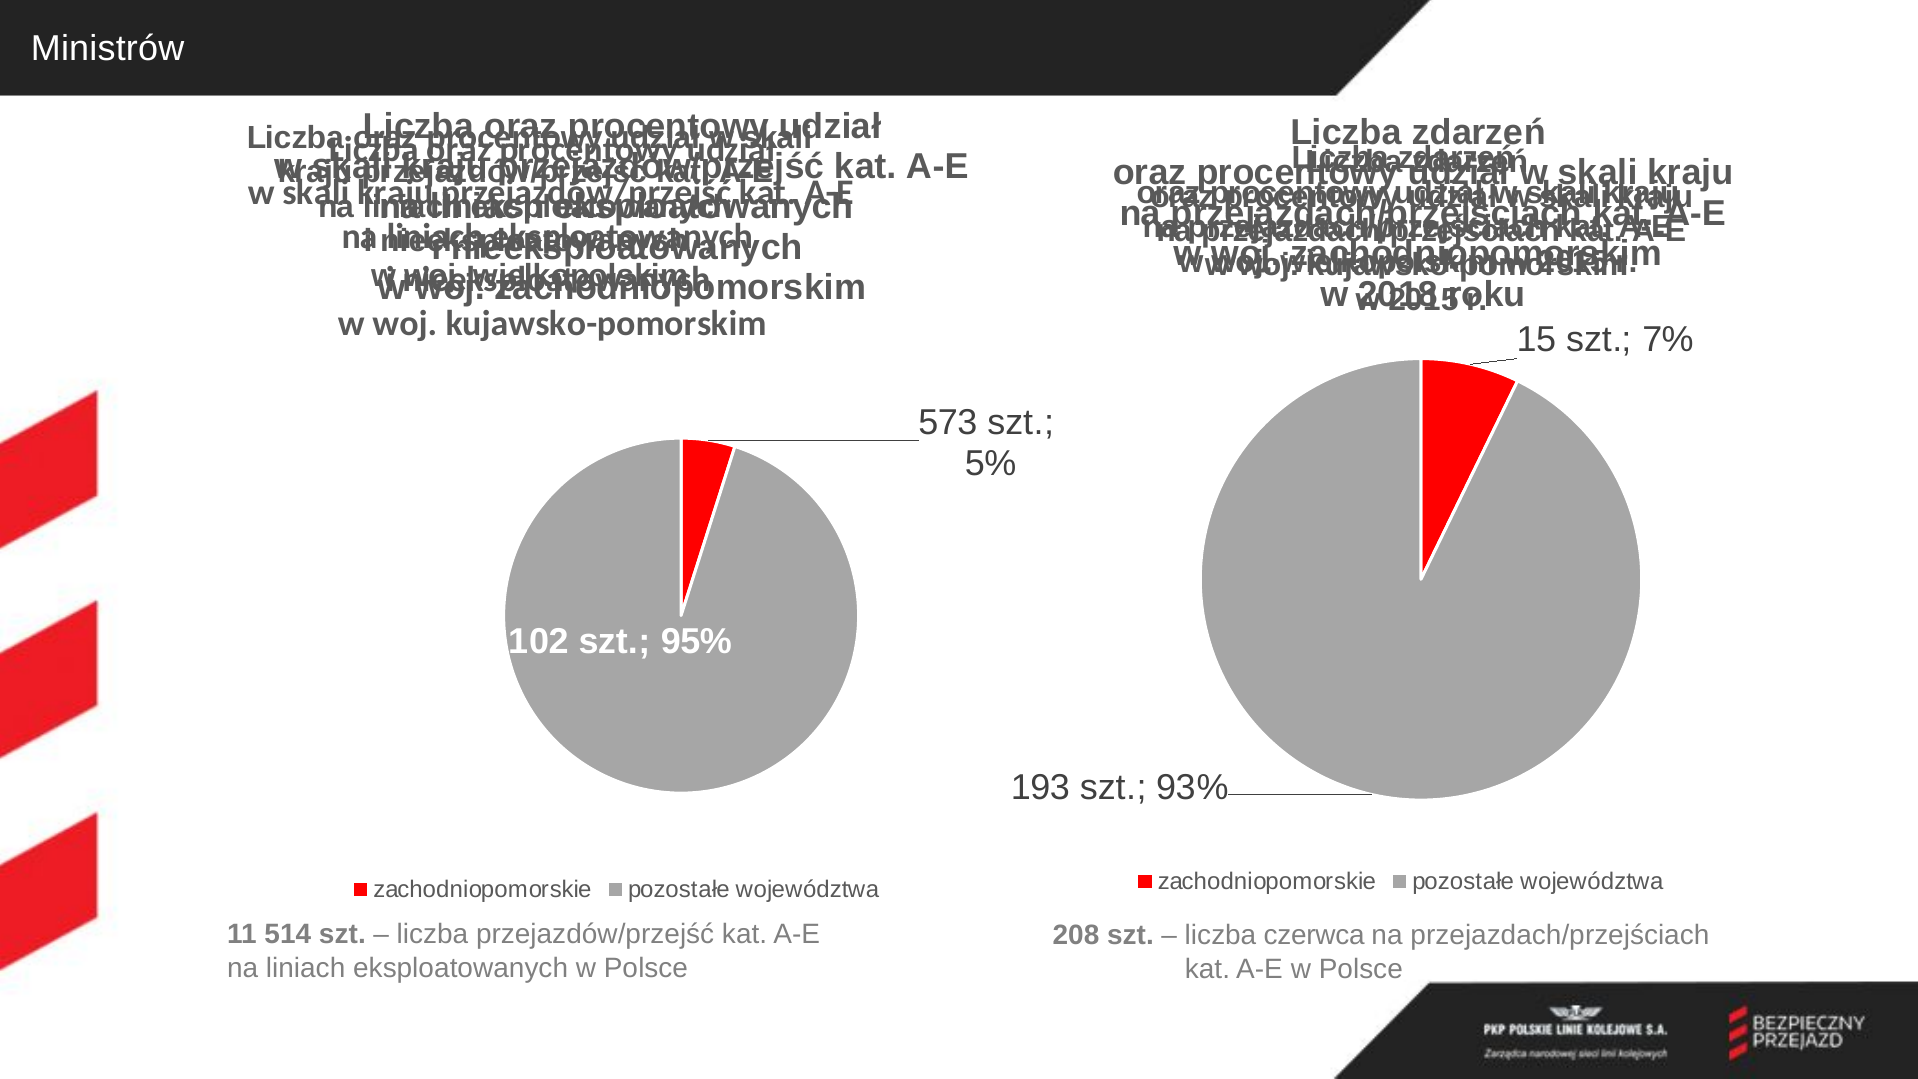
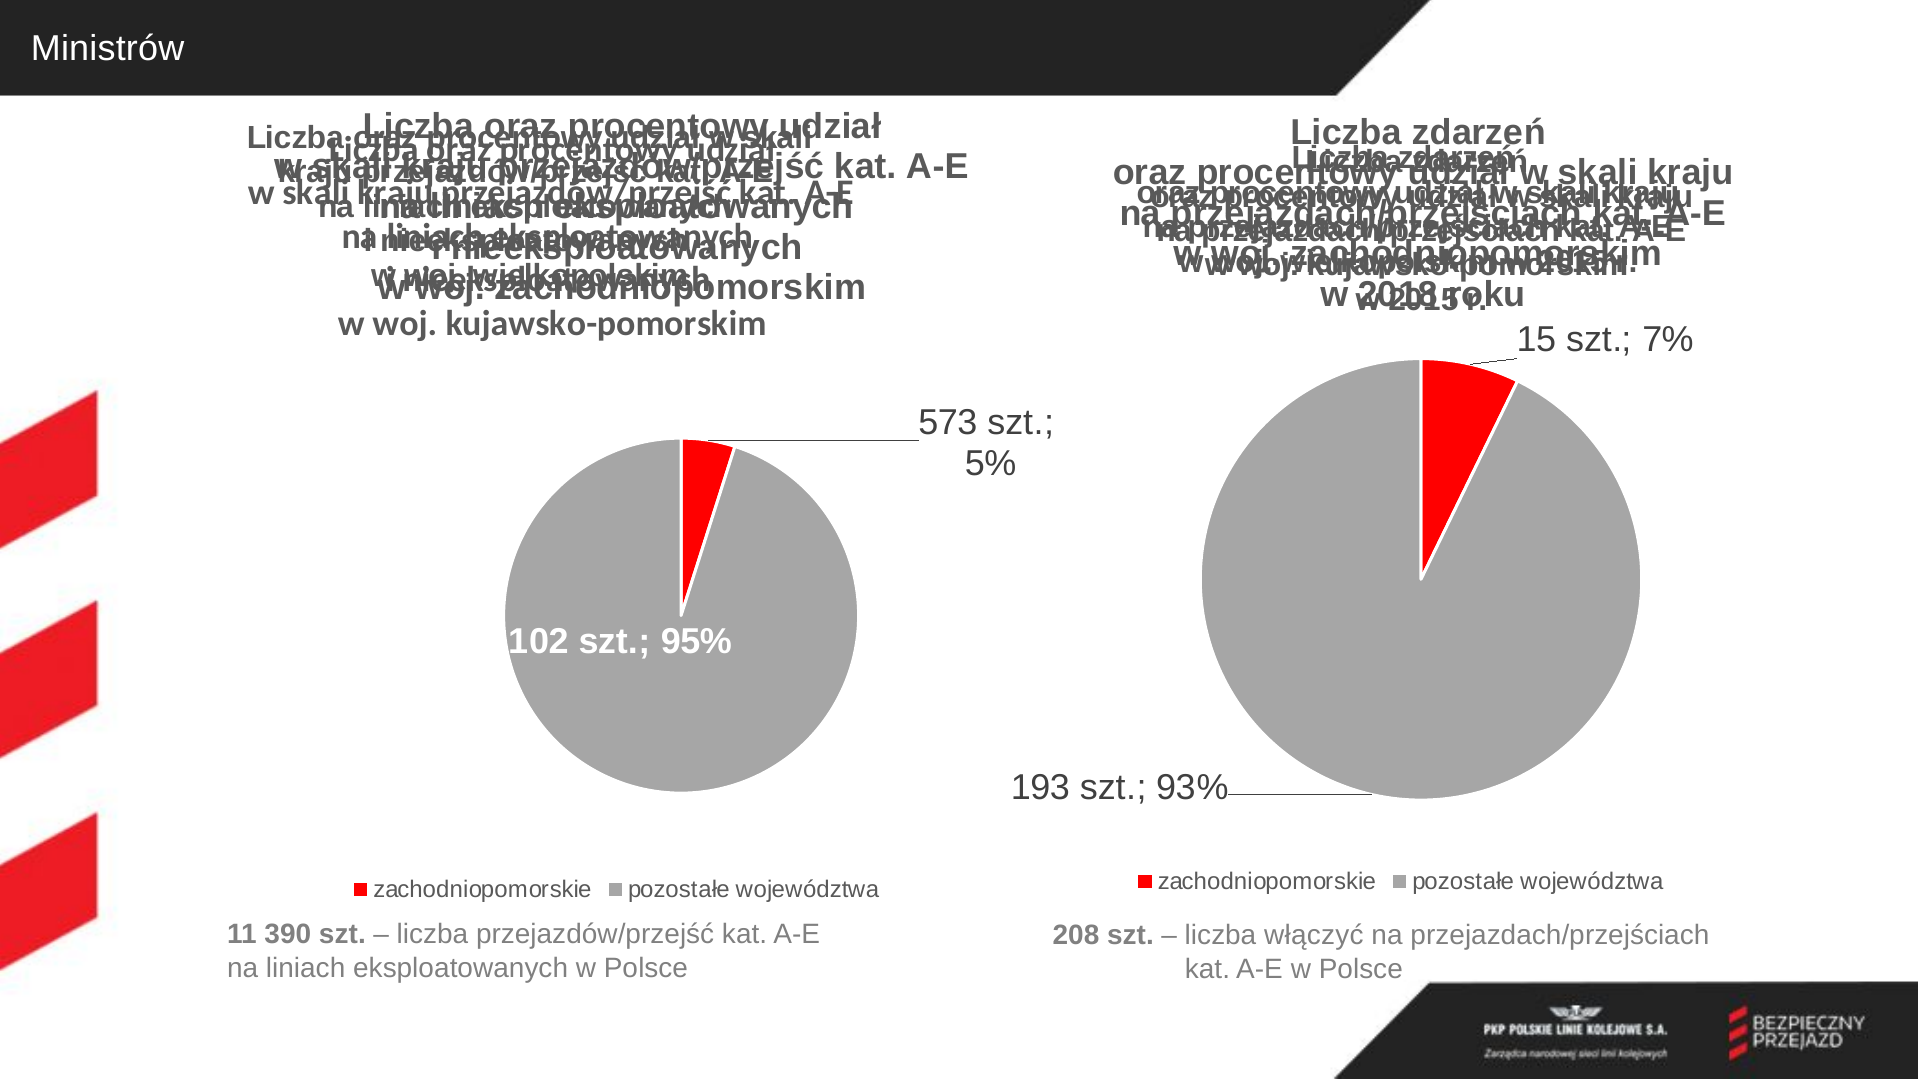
514: 514 -> 390
czerwca: czerwca -> włączyć
